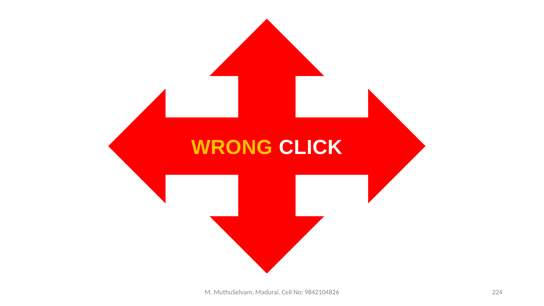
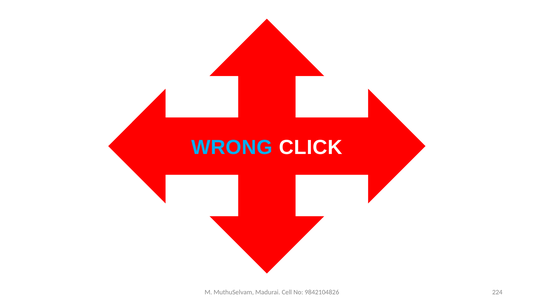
WRONG colour: yellow -> light blue
